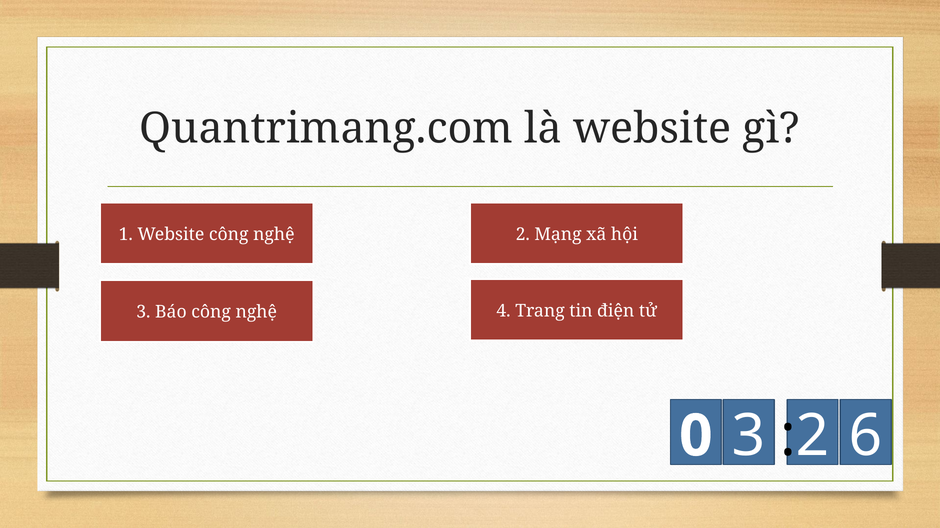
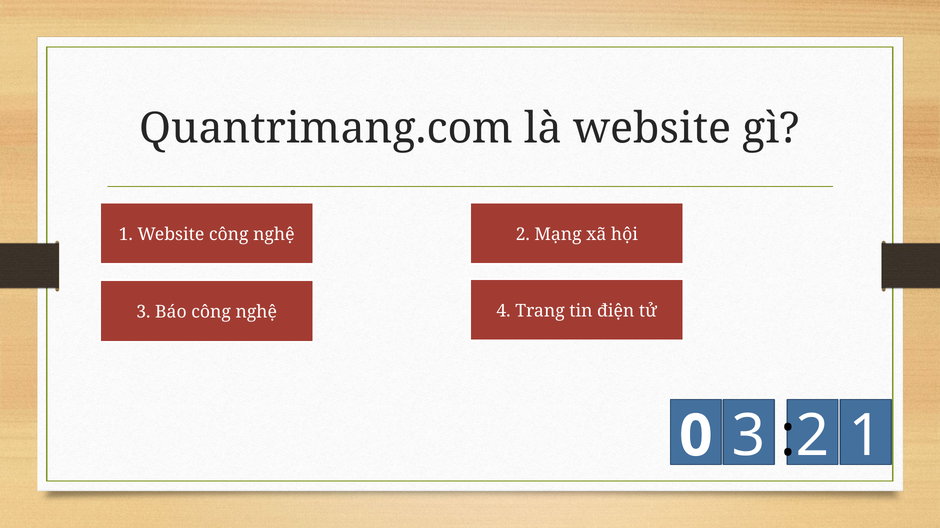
3 6: 6 -> 1
